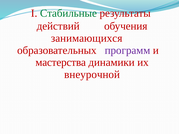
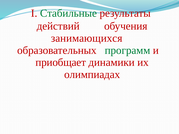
программ colour: purple -> green
мастерства: мастерства -> приобщает
внеурочной: внеурочной -> олимпиадах
